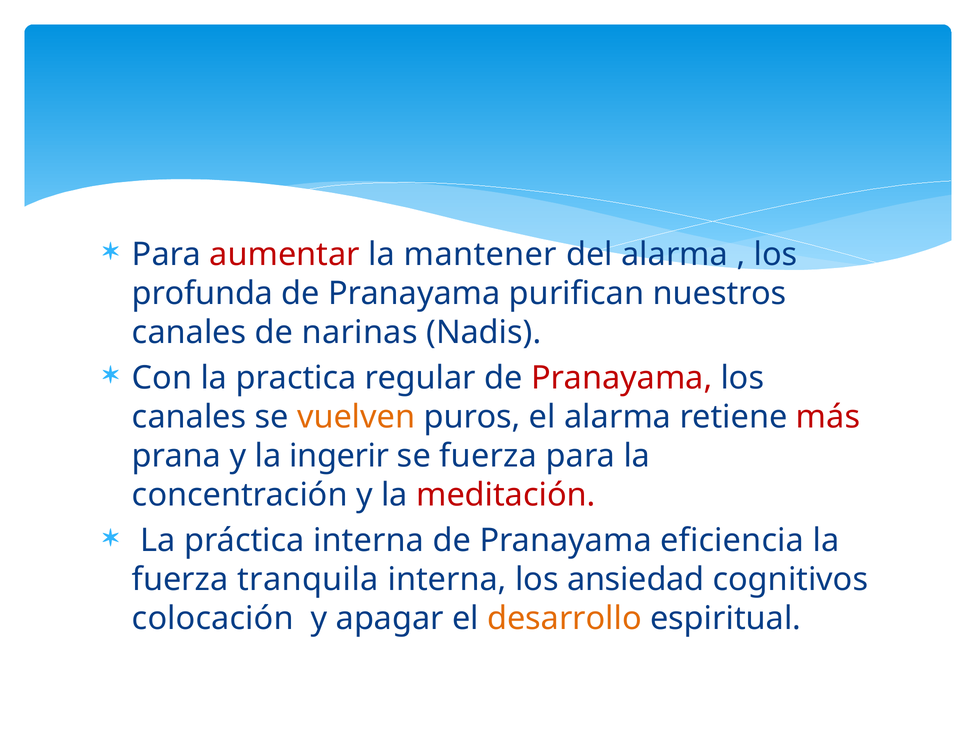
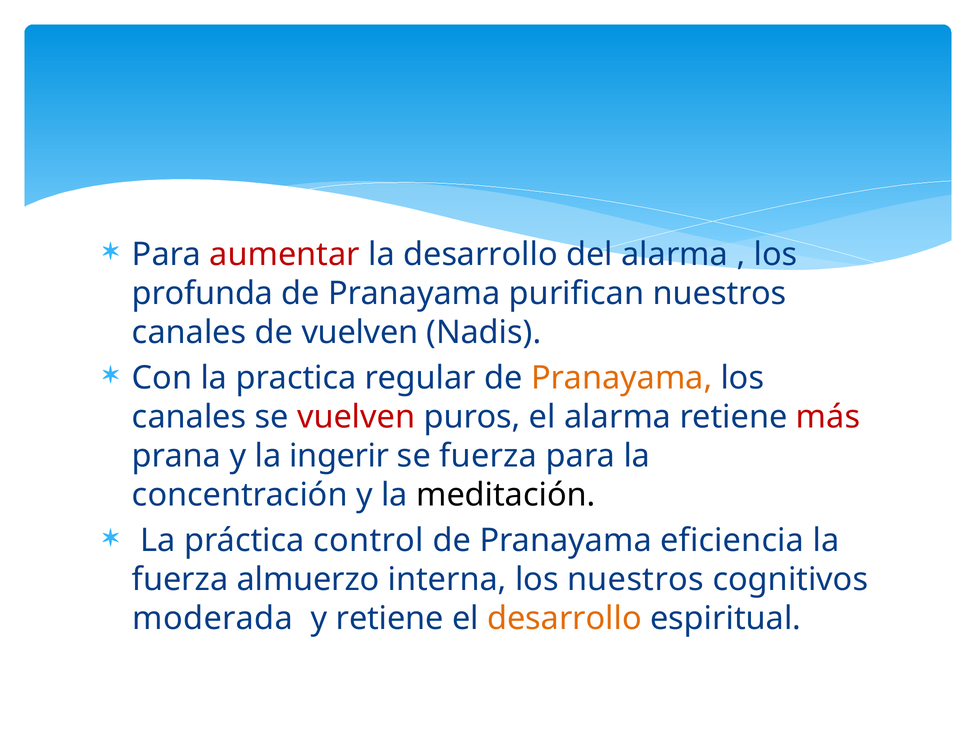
la mantener: mantener -> desarrollo
de narinas: narinas -> vuelven
Pranayama at (622, 378) colour: red -> orange
vuelven at (356, 417) colour: orange -> red
meditación colour: red -> black
práctica interna: interna -> control
tranquila: tranquila -> almuerzo
los ansiedad: ansiedad -> nuestros
colocación: colocación -> moderada
y apagar: apagar -> retiene
